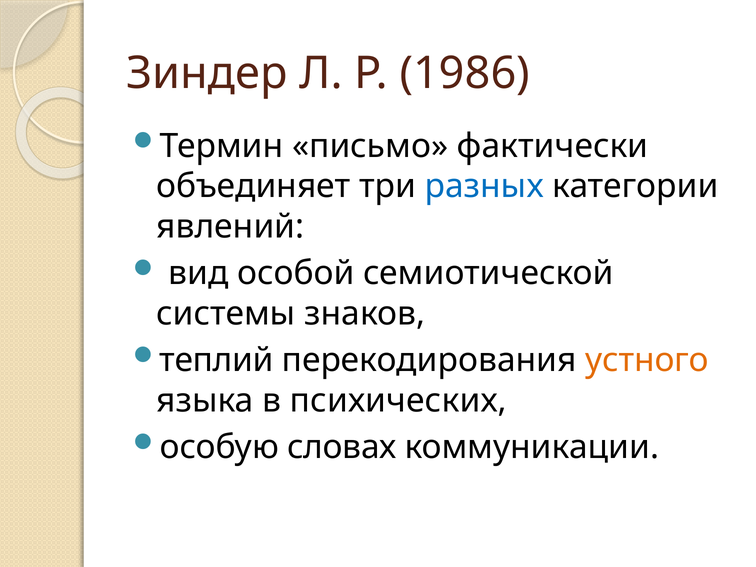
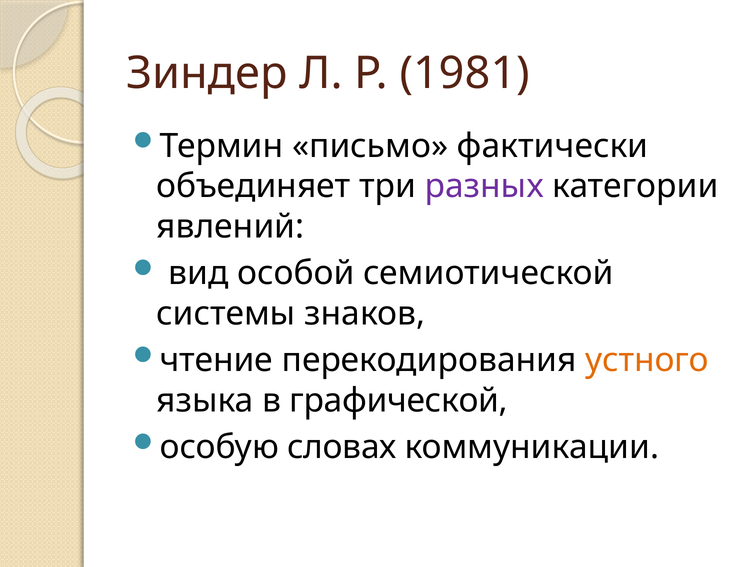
1986: 1986 -> 1981
разных colour: blue -> purple
теплий: теплий -> чтение
психических: психических -> графической
